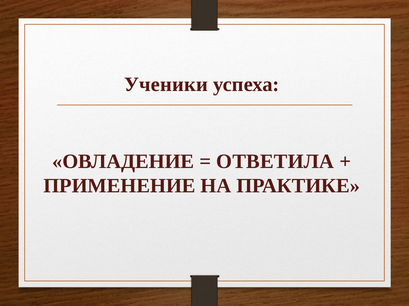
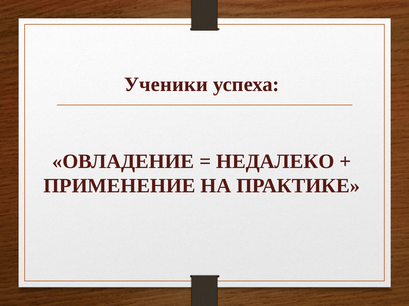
ОТВЕТИЛА: ОТВЕТИЛА -> НЕДАЛЕКО
